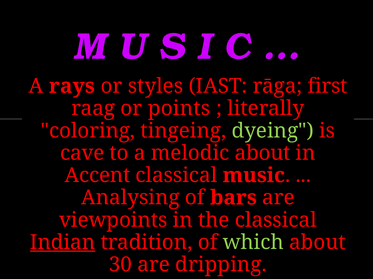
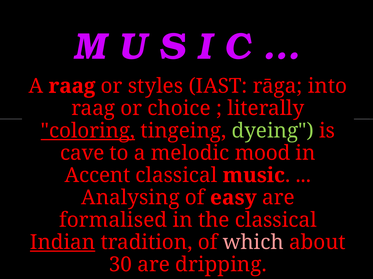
A rays: rays -> raag
first: first -> into
points: points -> choice
coloring underline: none -> present
melodic about: about -> mood
bars: bars -> easy
viewpoints: viewpoints -> formalised
which colour: light green -> pink
